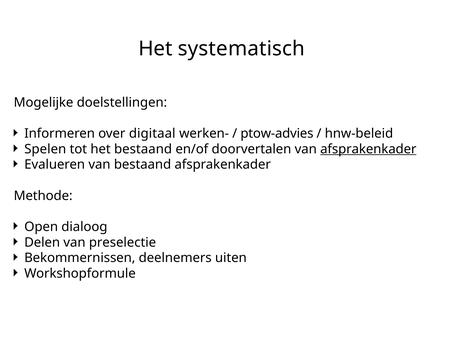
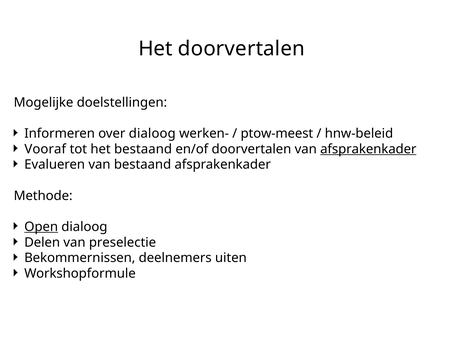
Het systematisch: systematisch -> doorvertalen
over digitaal: digitaal -> dialoog
ptow-advies: ptow-advies -> ptow-meest
Spelen: Spelen -> Vooraf
Open underline: none -> present
